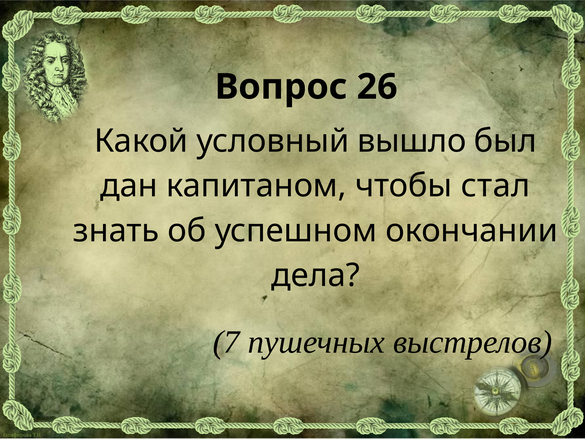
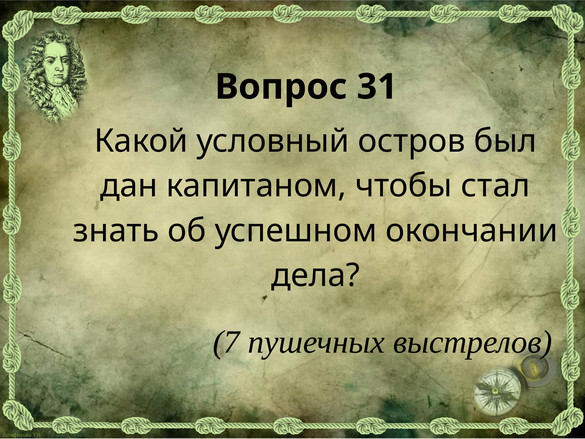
26: 26 -> 31
вышло: вышло -> остров
